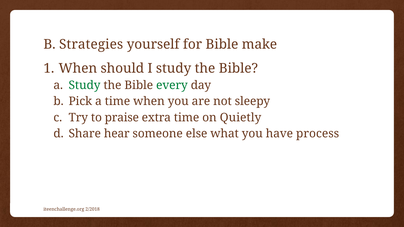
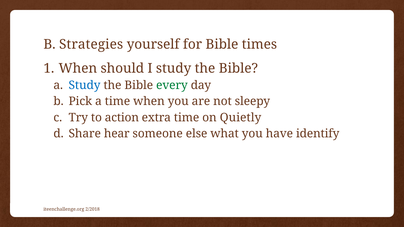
make: make -> times
Study at (85, 85) colour: green -> blue
praise: praise -> action
process: process -> identify
